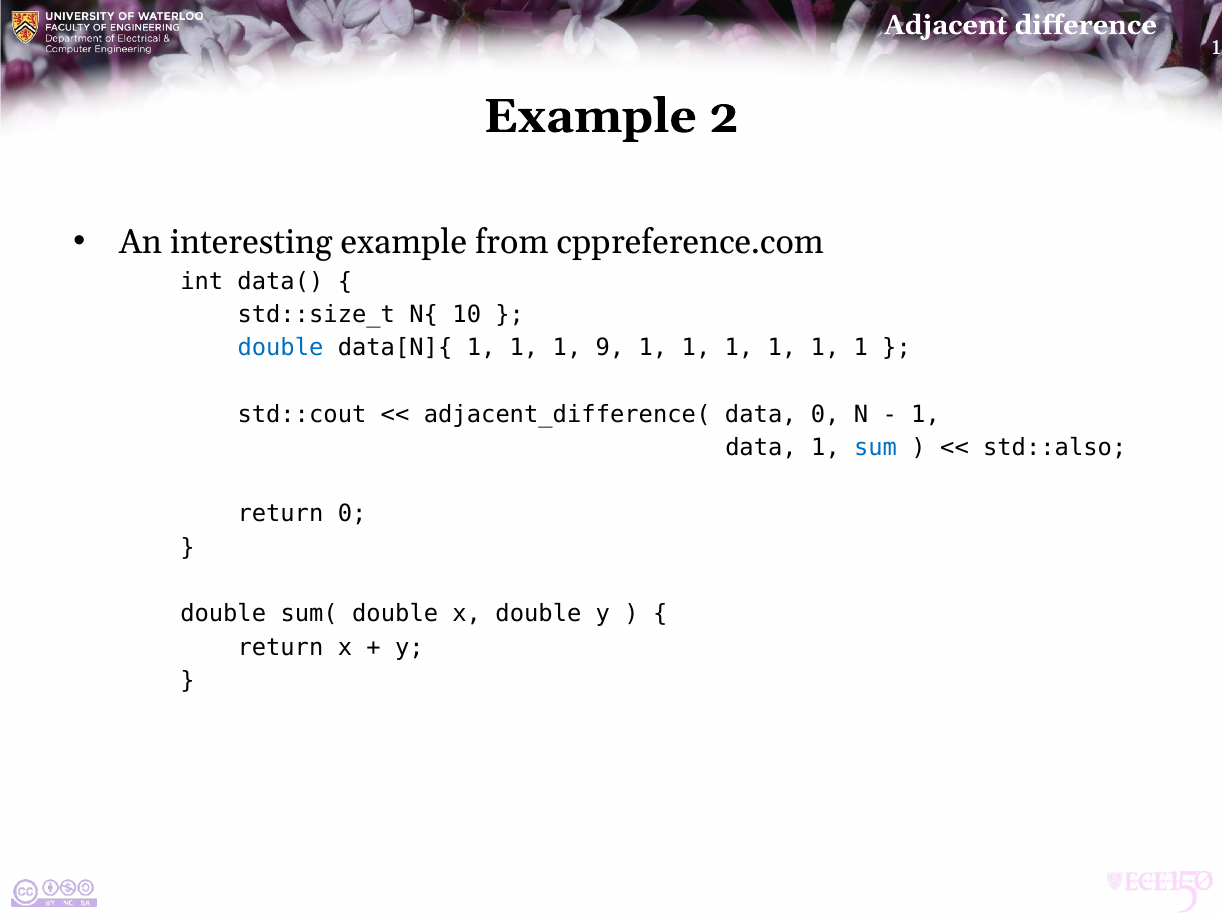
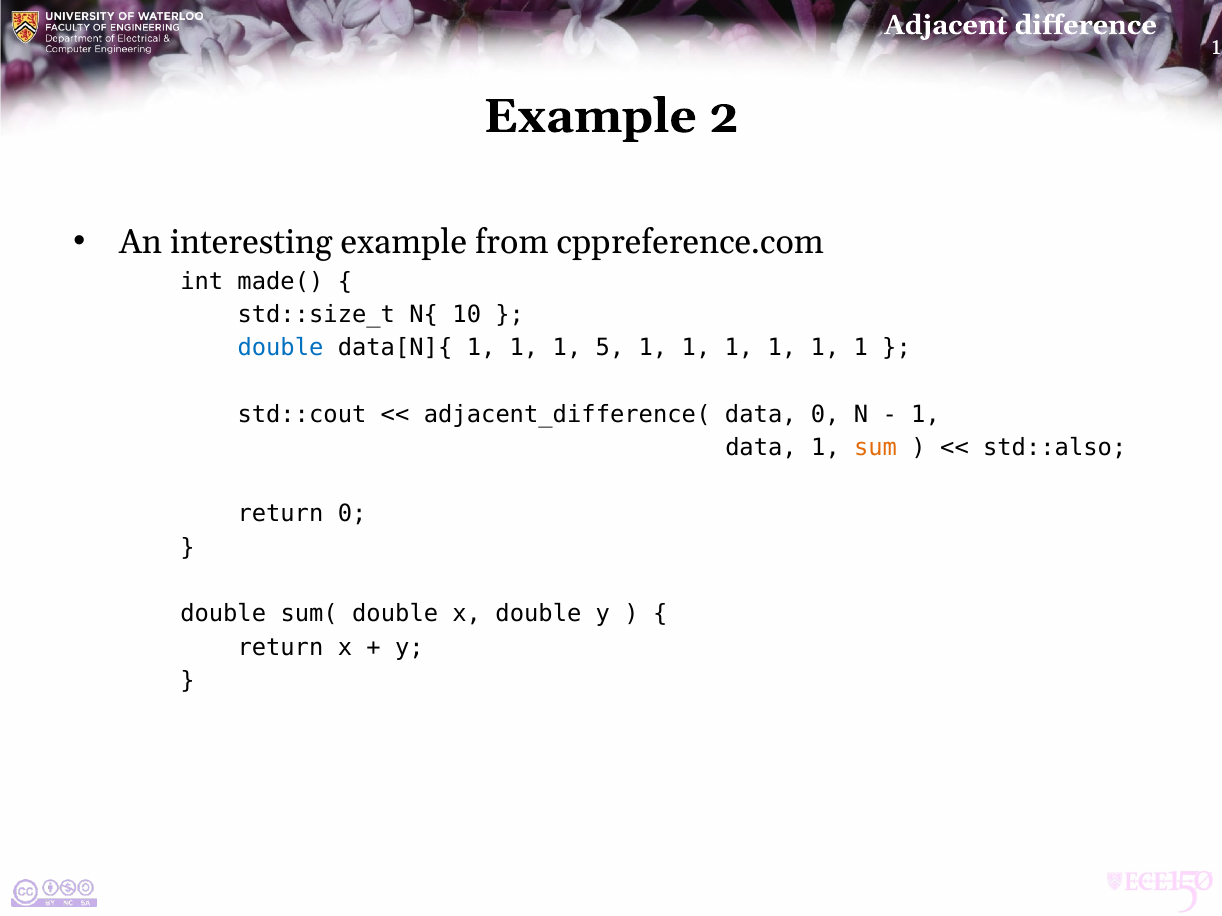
data(: data( -> made(
9: 9 -> 5
sum colour: blue -> orange
